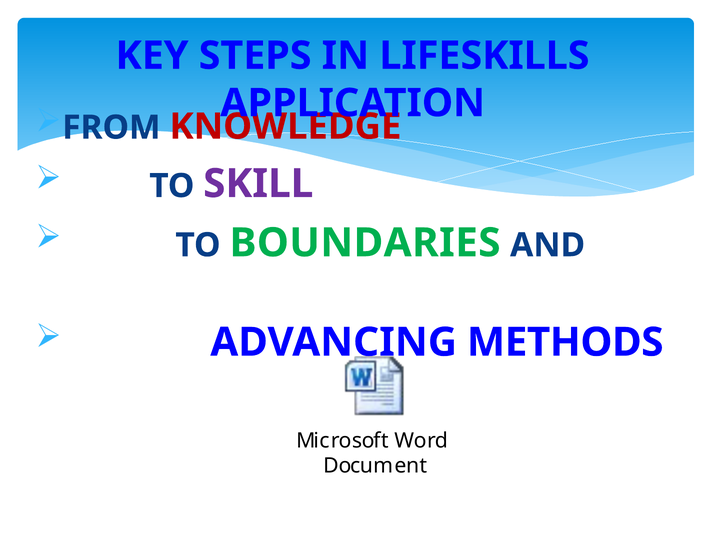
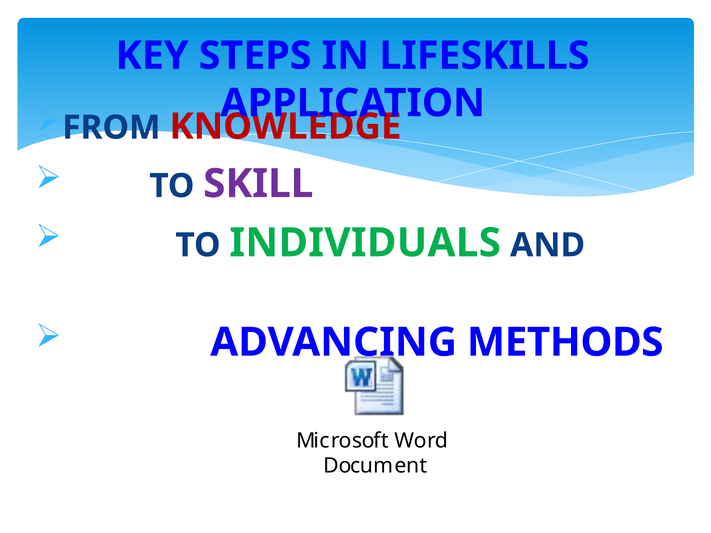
BOUNDARIES: BOUNDARIES -> INDIVIDUALS
